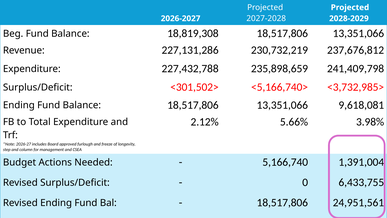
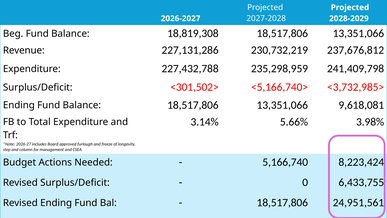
235,898,659: 235,898,659 -> 235,298,959
2.12%: 2.12% -> 3.14%
1,391,004: 1,391,004 -> 8,223,424
